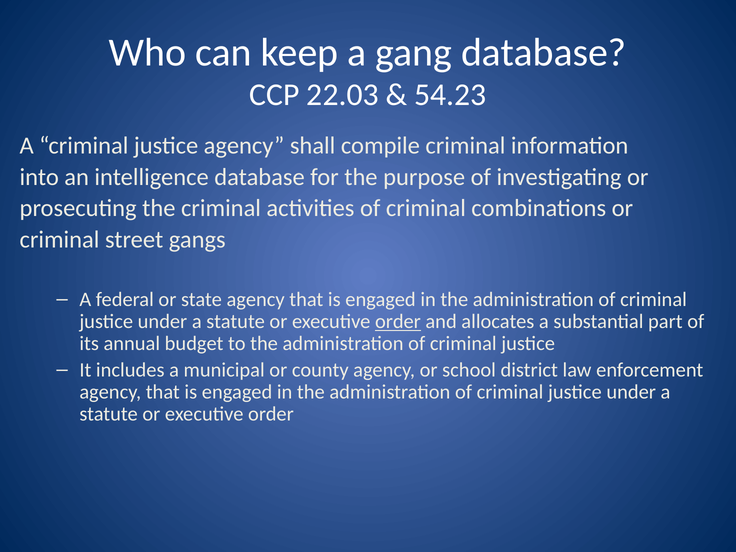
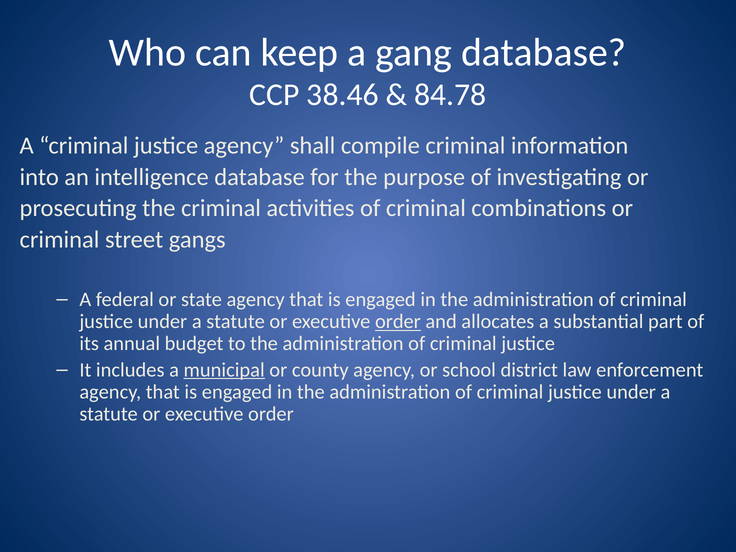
22.03: 22.03 -> 38.46
54.23: 54.23 -> 84.78
municipal underline: none -> present
